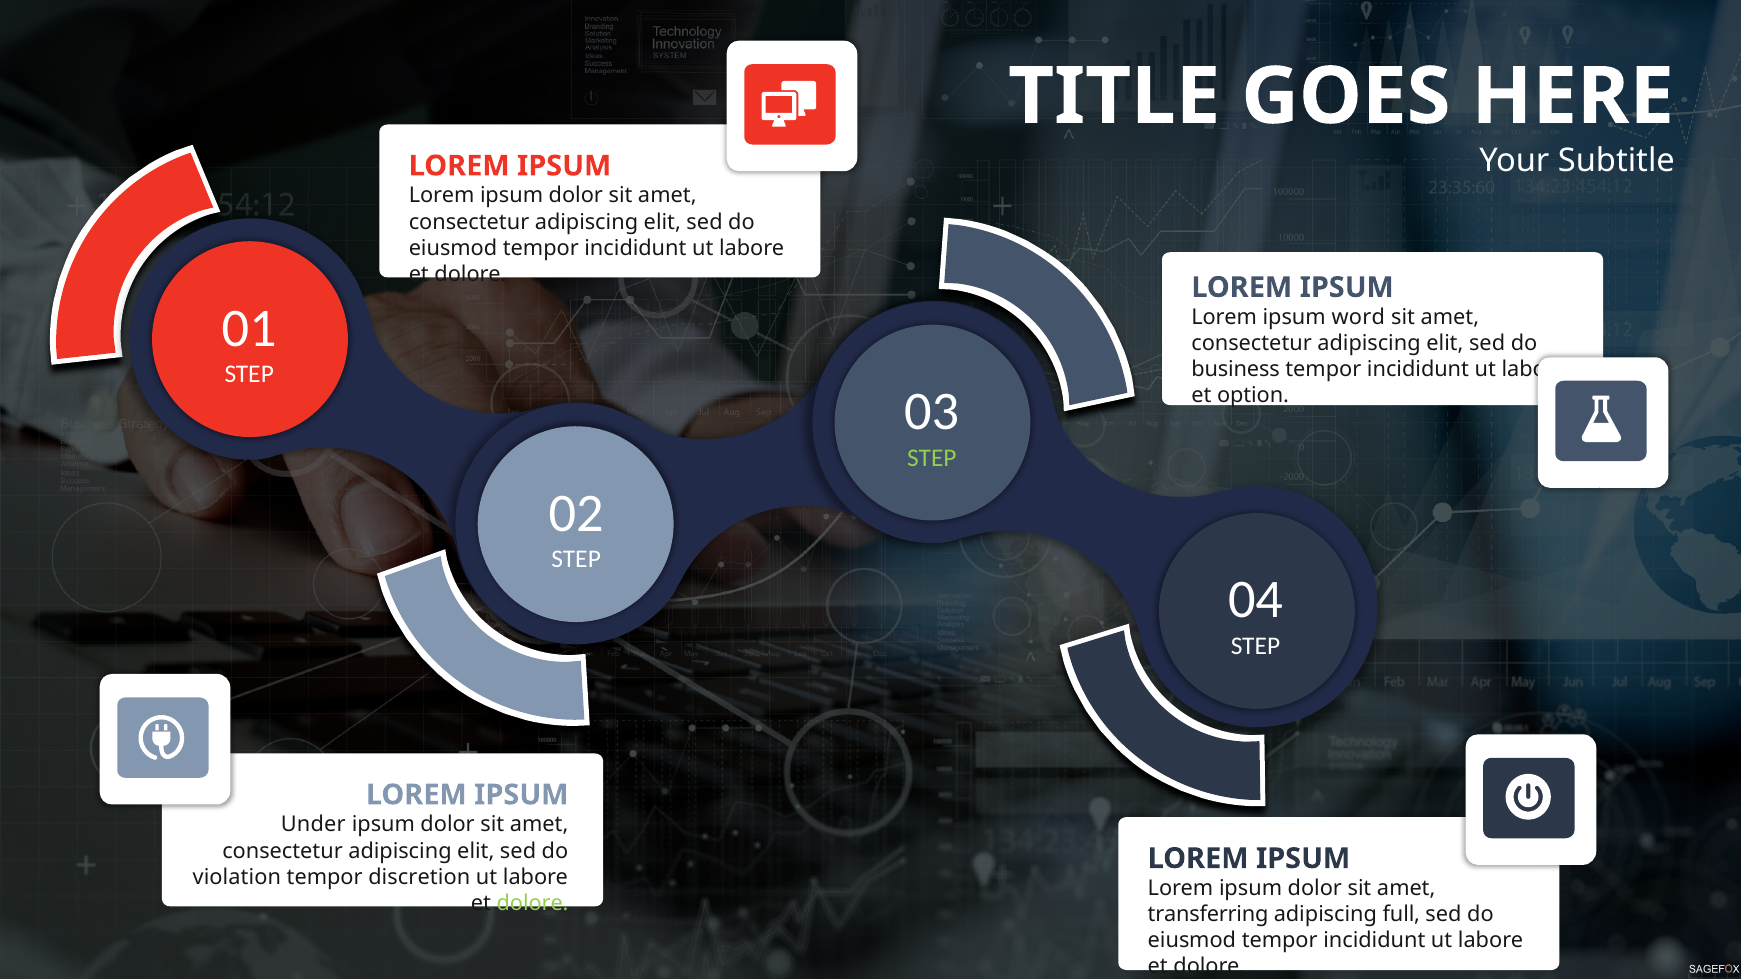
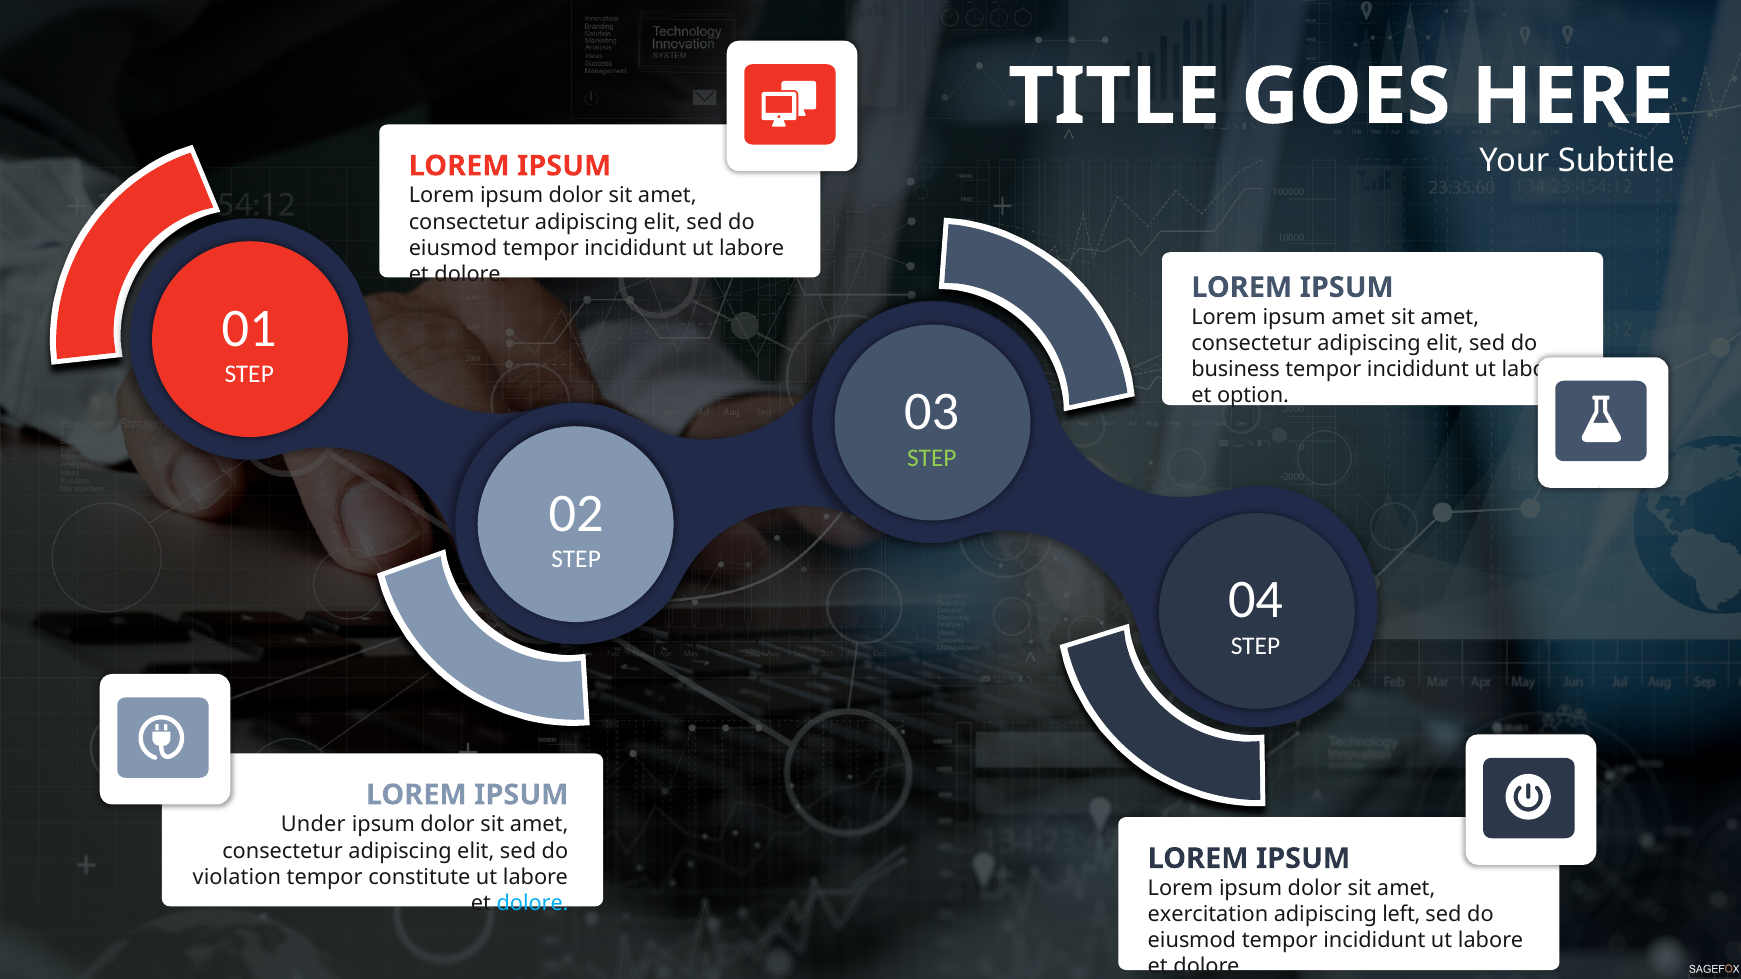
ipsum word: word -> amet
discretion: discretion -> constitute
dolore at (533, 903) colour: light green -> light blue
transferring: transferring -> exercitation
full: full -> left
